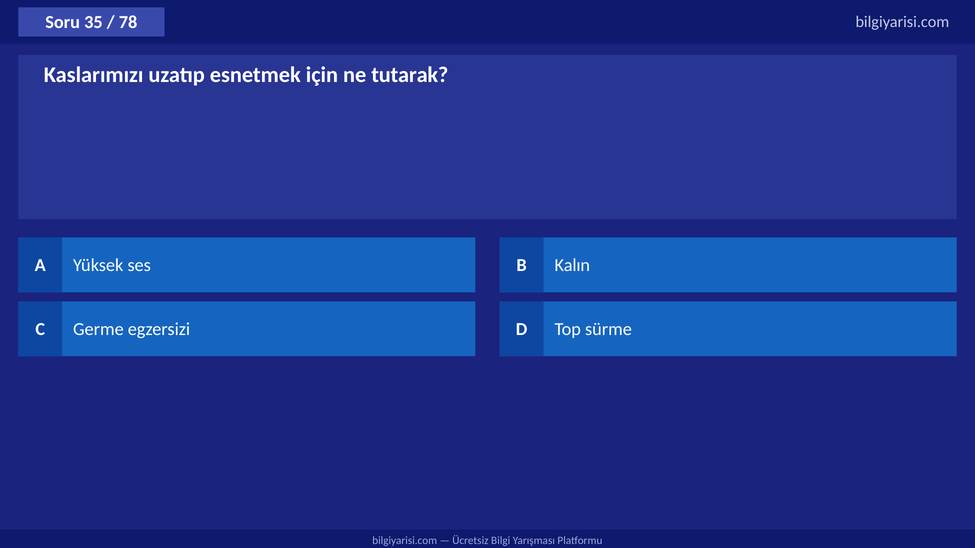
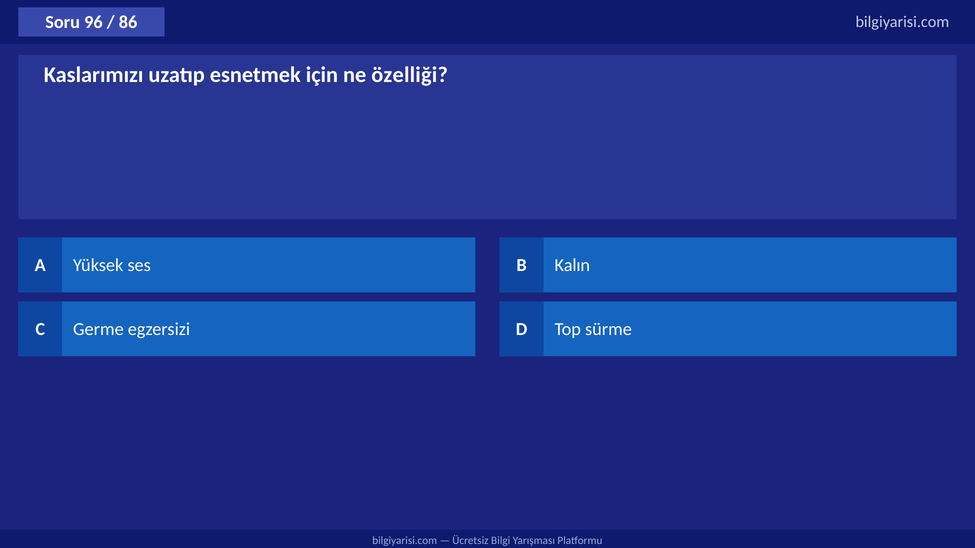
35: 35 -> 96
78: 78 -> 86
tutarak: tutarak -> özelliği
